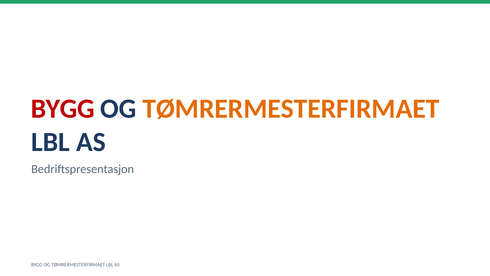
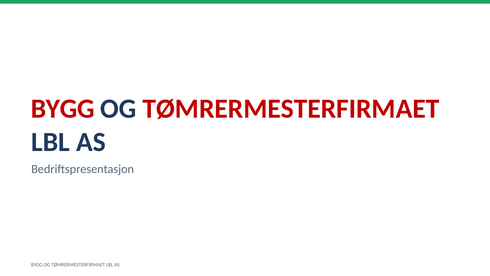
TØMRERMESTERFIRMAET at (291, 109) colour: orange -> red
